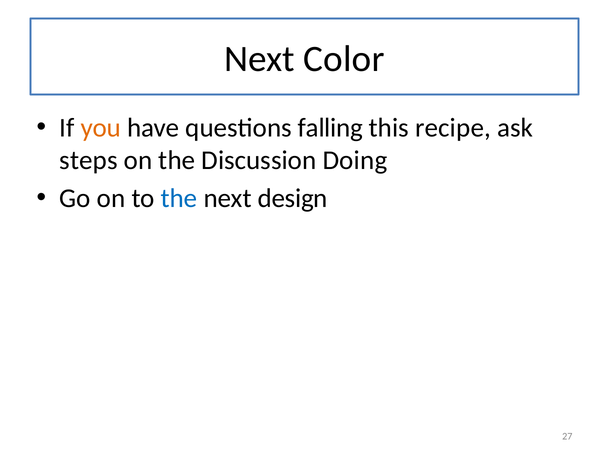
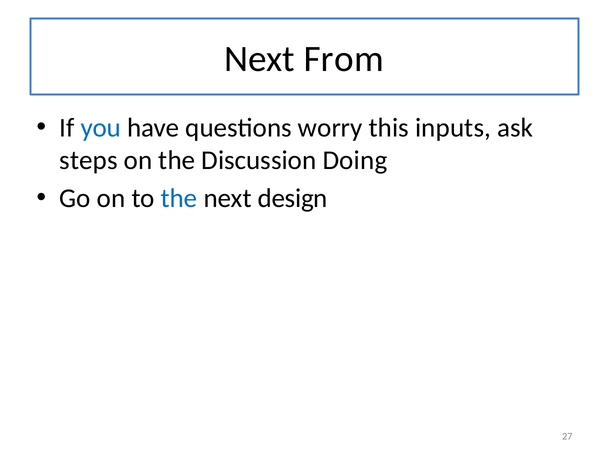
Color: Color -> From
you colour: orange -> blue
falling: falling -> worry
recipe: recipe -> inputs
